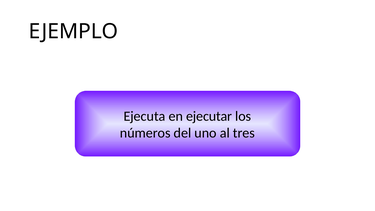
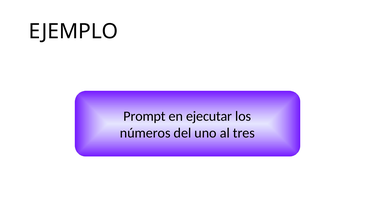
Ejecuta: Ejecuta -> Prompt
